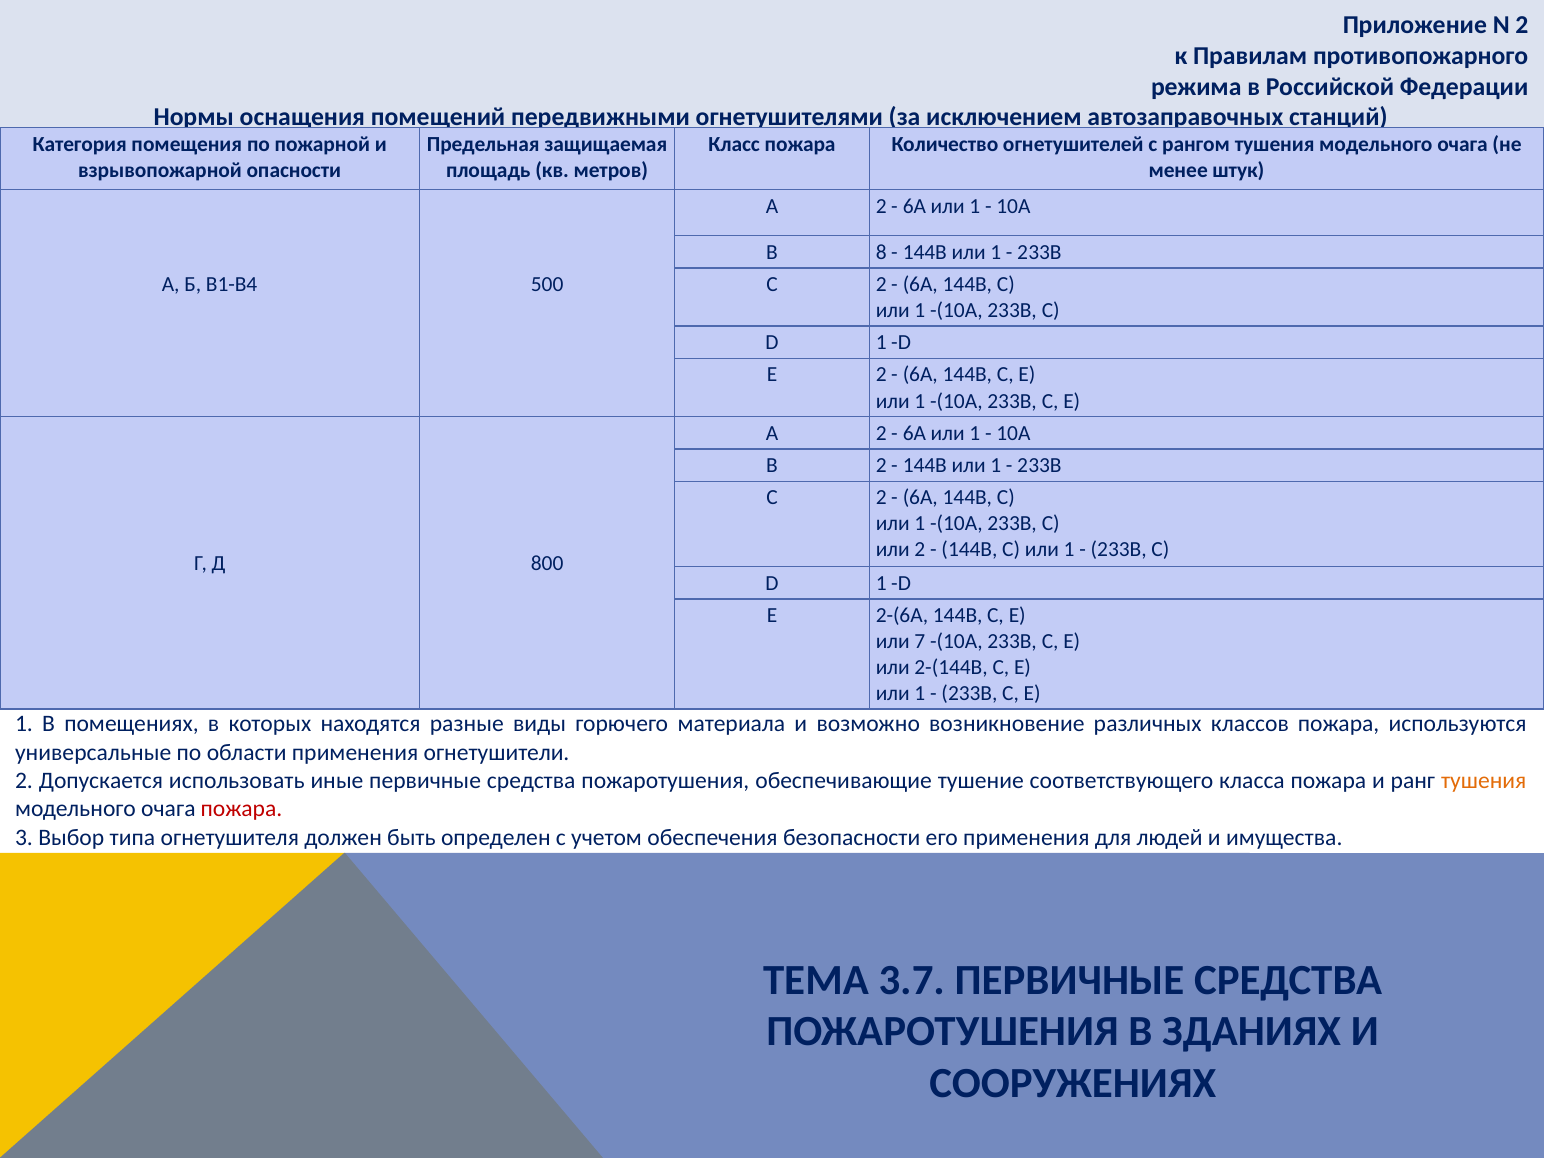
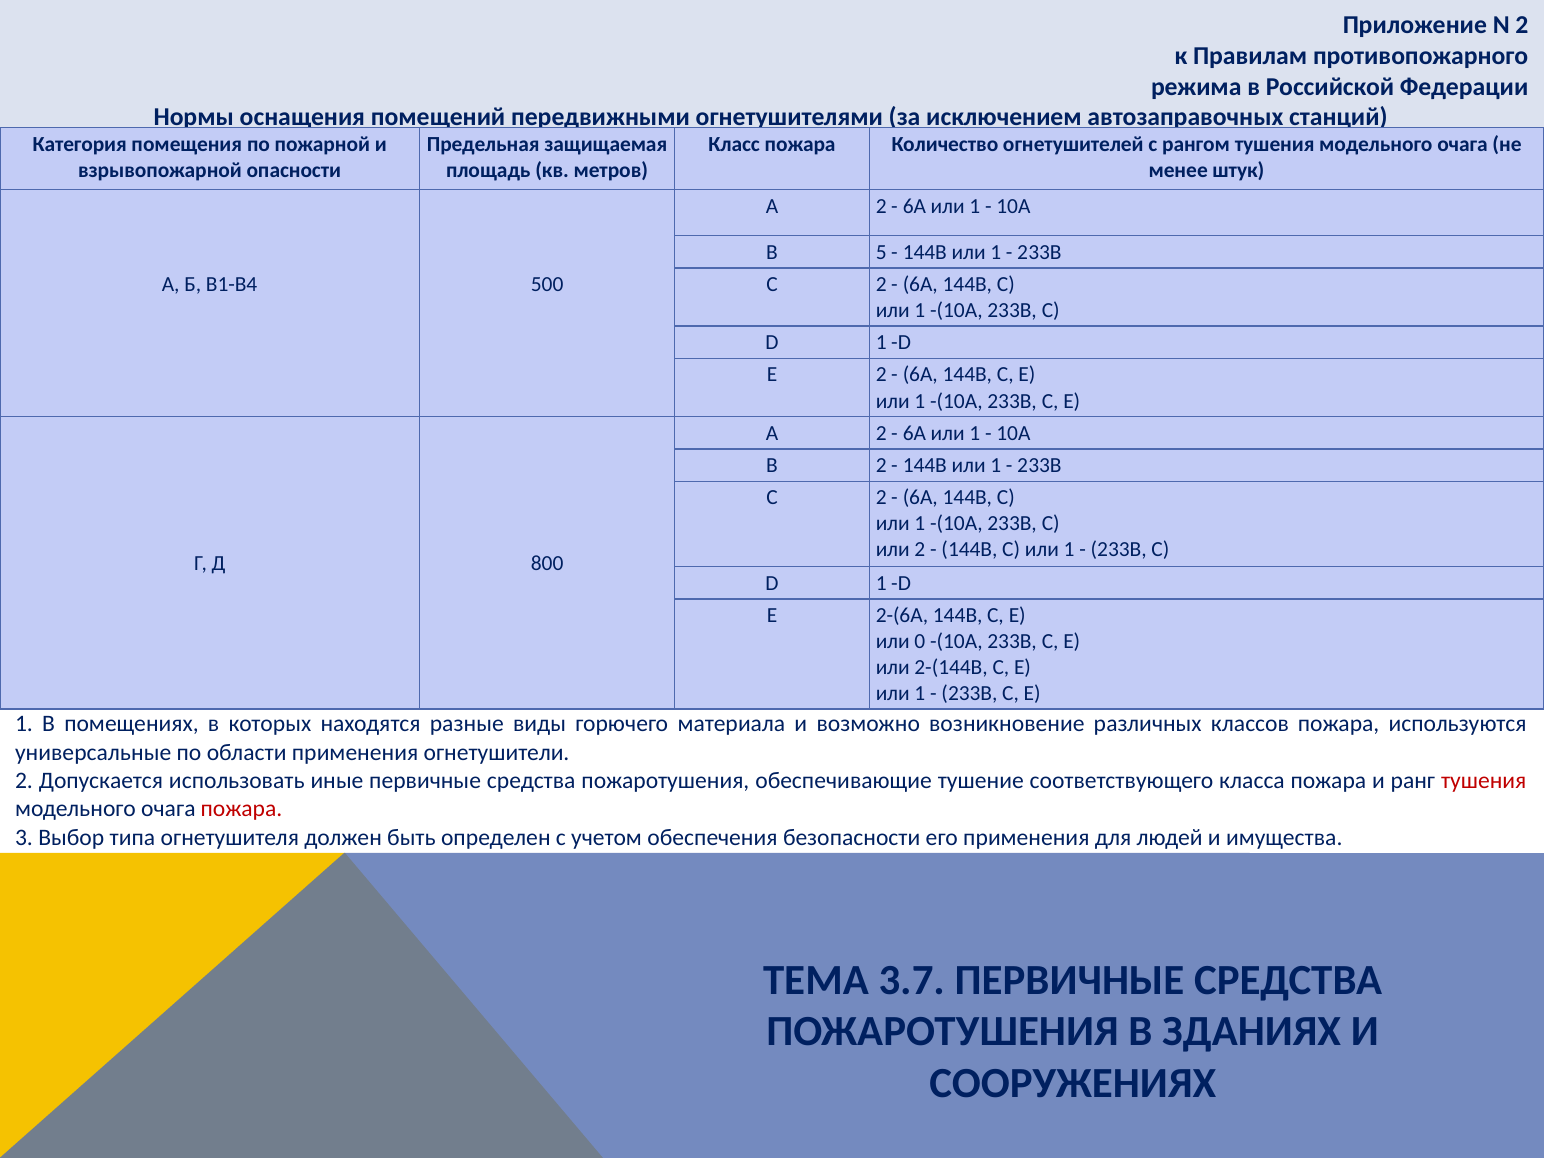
8: 8 -> 5
7: 7 -> 0
тушения at (1484, 781) colour: orange -> red
